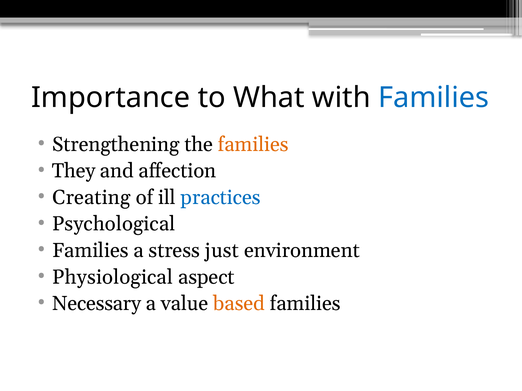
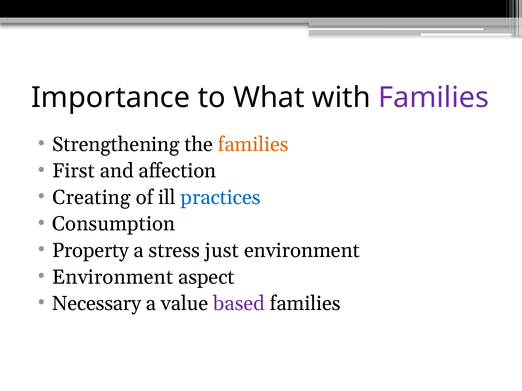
Families at (434, 98) colour: blue -> purple
They: They -> First
Psychological: Psychological -> Consumption
Families at (90, 251): Families -> Property
Physiological at (113, 277): Physiological -> Environment
based colour: orange -> purple
